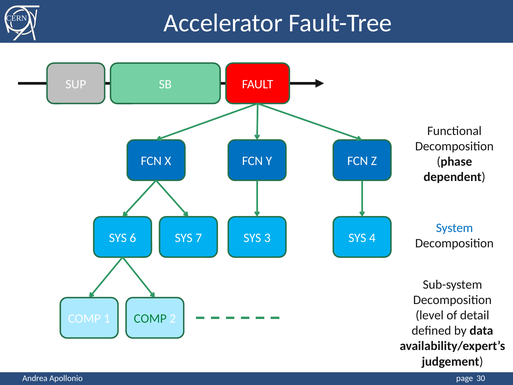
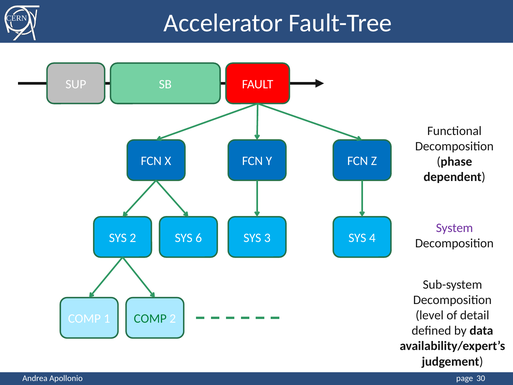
System colour: blue -> purple
SYS 6: 6 -> 2
7: 7 -> 6
